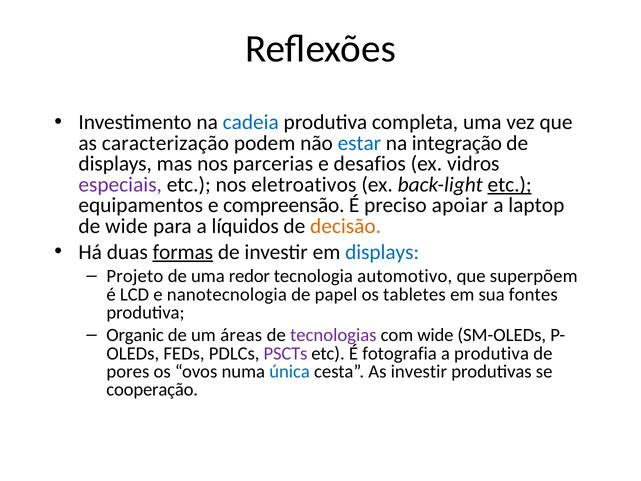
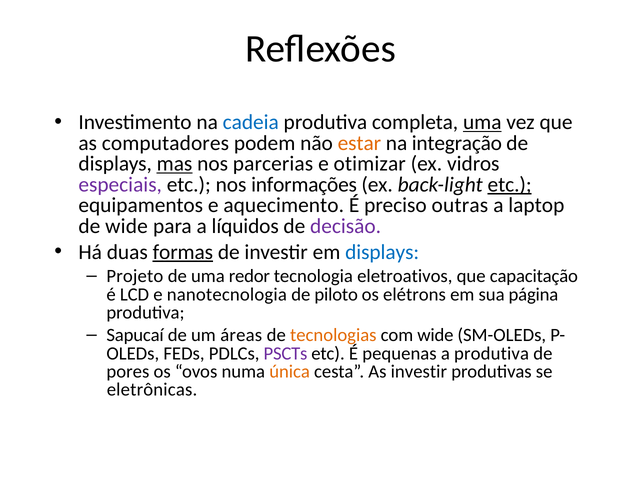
uma at (482, 122) underline: none -> present
caracterização: caracterização -> computadores
estar colour: blue -> orange
mas underline: none -> present
desafios: desafios -> otimizar
eletroativos: eletroativos -> informações
compreensão: compreensão -> aquecimento
apoiar: apoiar -> outras
decisão colour: orange -> purple
automotivo: automotivo -> eletroativos
superpõem: superpõem -> capacitação
papel: papel -> piloto
tabletes: tabletes -> elétrons
fontes: fontes -> página
Organic: Organic -> Sapucaí
tecnologias colour: purple -> orange
fotografia: fotografia -> pequenas
única colour: blue -> orange
cooperação: cooperação -> eletrônicas
